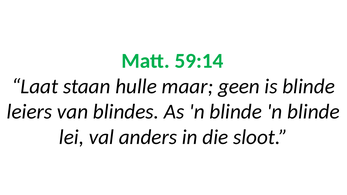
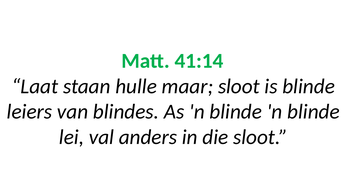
59:14: 59:14 -> 41:14
maar geen: geen -> sloot
